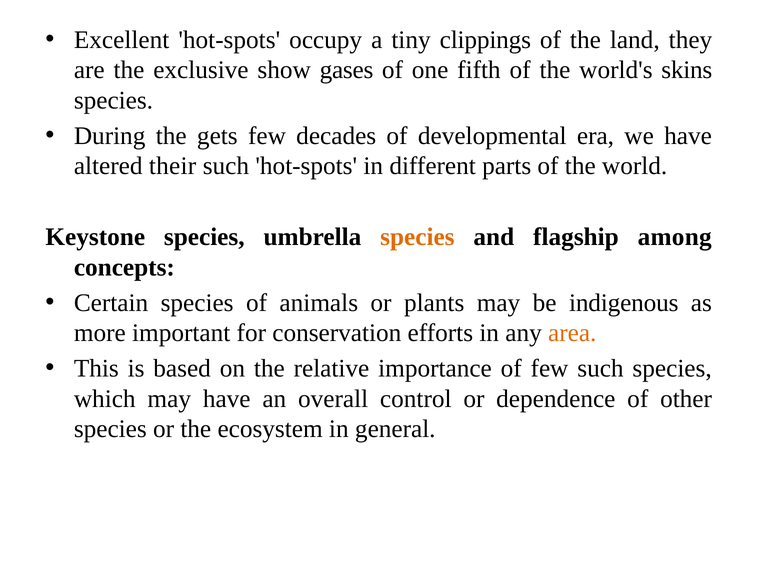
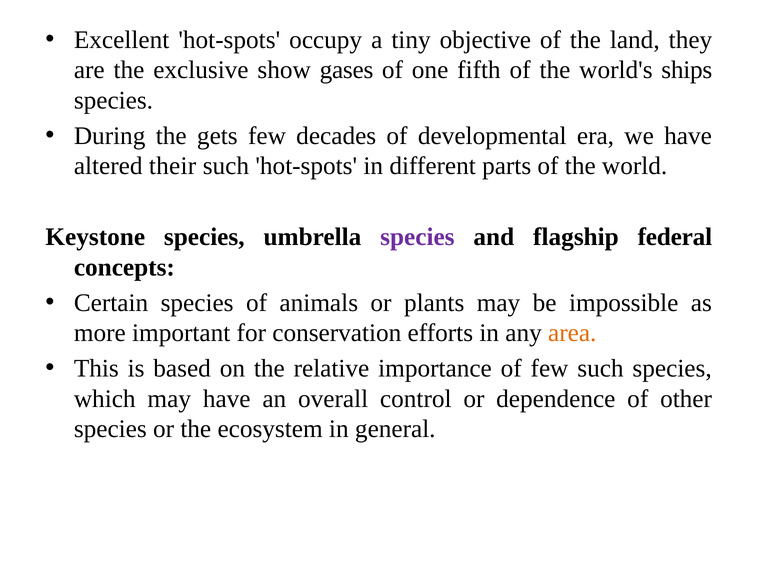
clippings: clippings -> objective
skins: skins -> ships
species at (417, 237) colour: orange -> purple
among: among -> federal
indigenous: indigenous -> impossible
